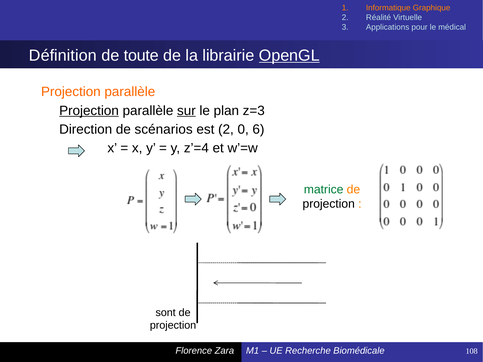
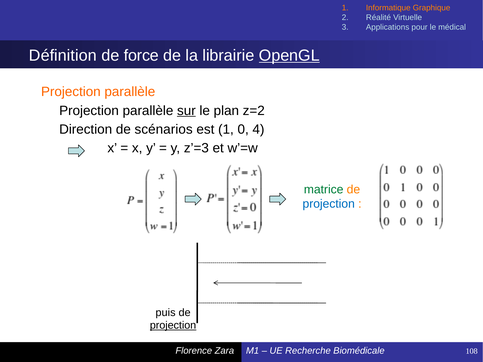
toute: toute -> force
Projection at (89, 111) underline: present -> none
z=3: z=3 -> z=2
est 2: 2 -> 1
6: 6 -> 4
z’=4: z’=4 -> z’=3
projection at (329, 204) colour: black -> blue
sont: sont -> puis
projection at (173, 326) underline: none -> present
